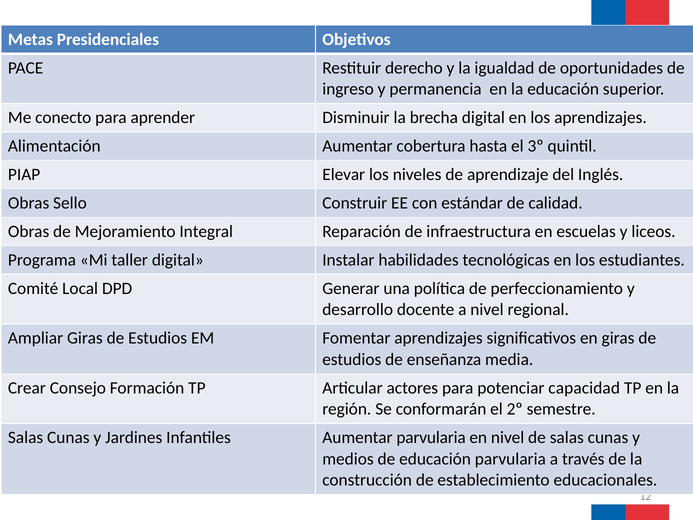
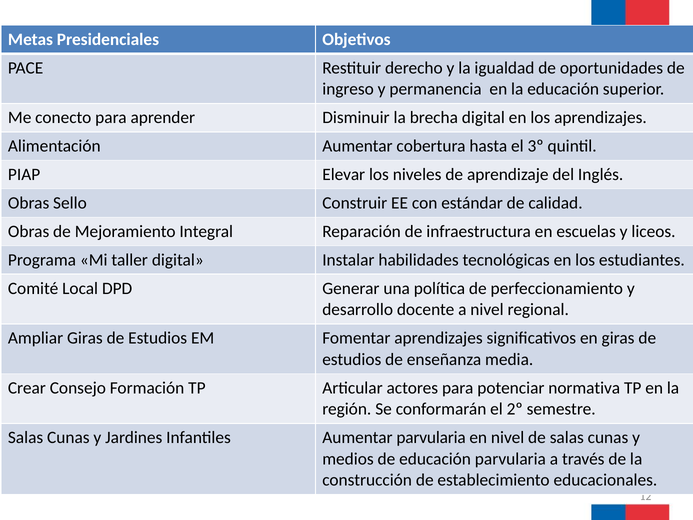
capacidad: capacidad -> normativa
